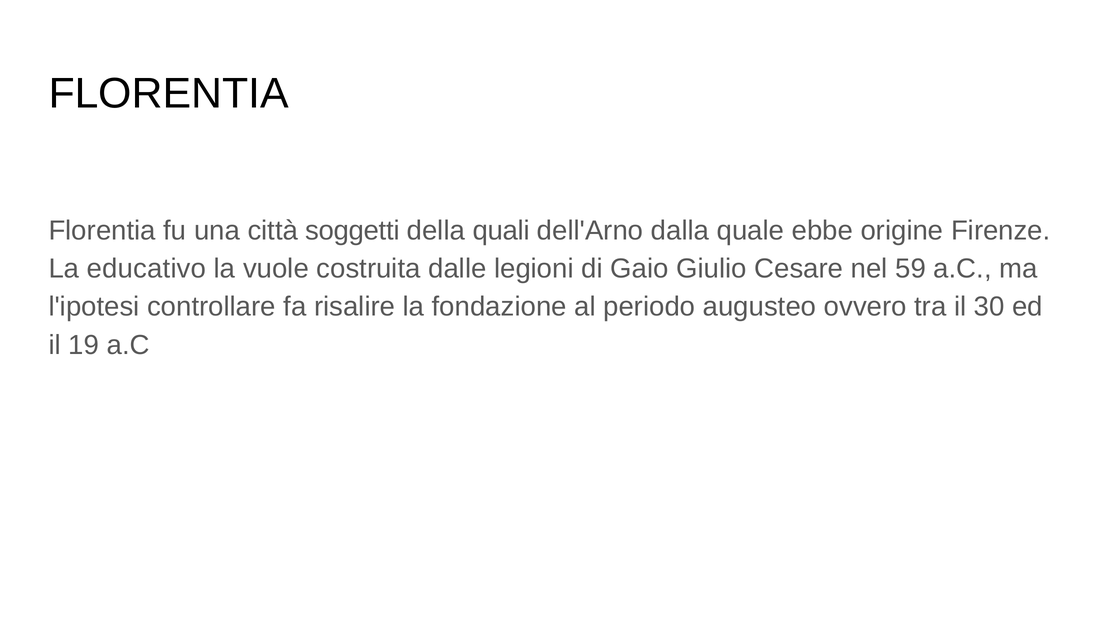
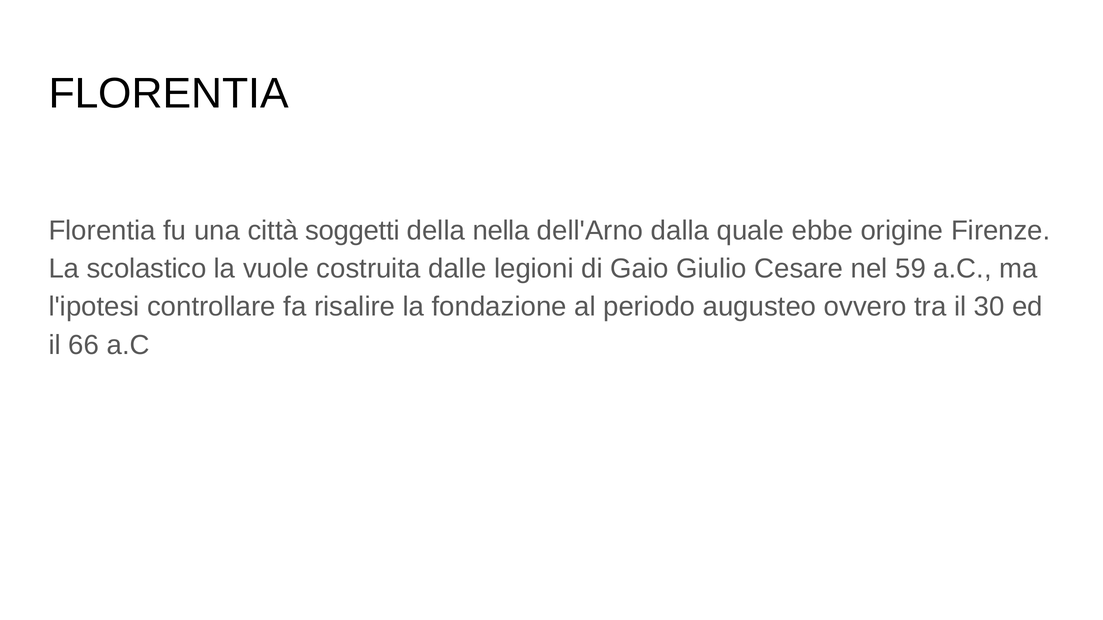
quali: quali -> nella
educativo: educativo -> scolastico
19: 19 -> 66
